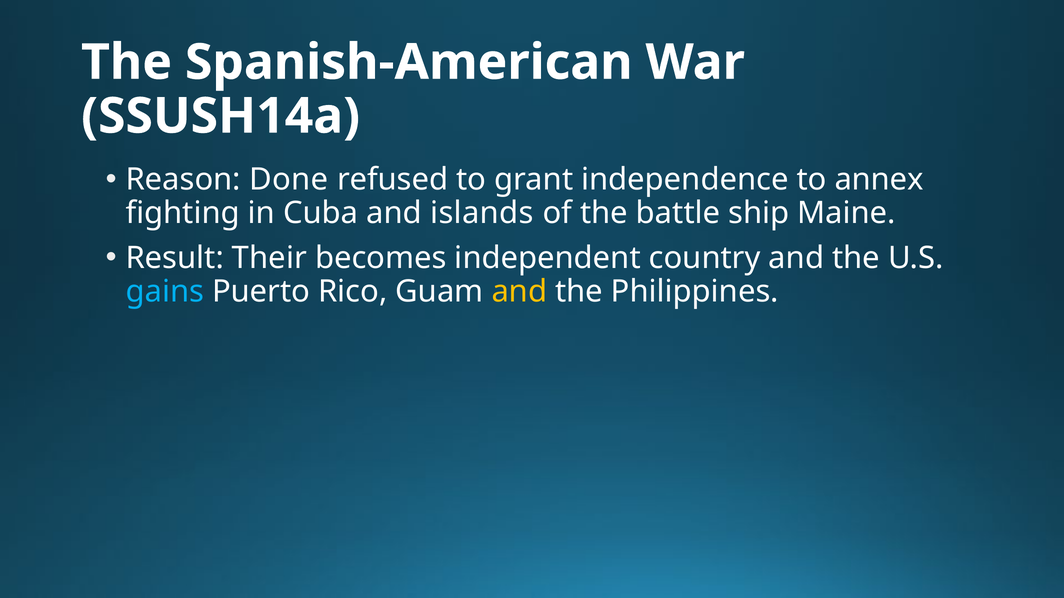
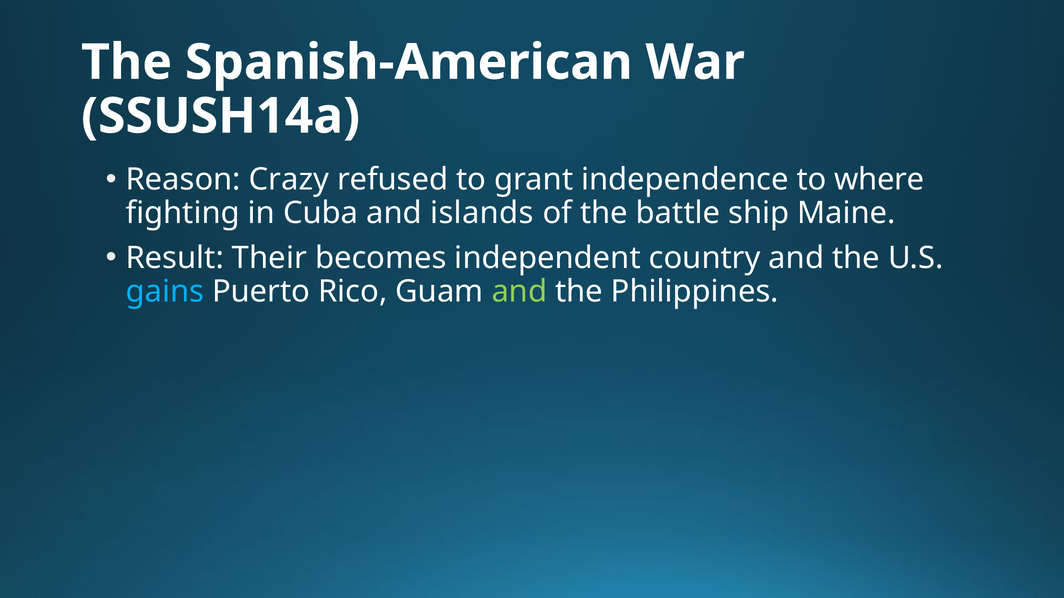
Done: Done -> Crazy
annex: annex -> where
and at (519, 292) colour: yellow -> light green
